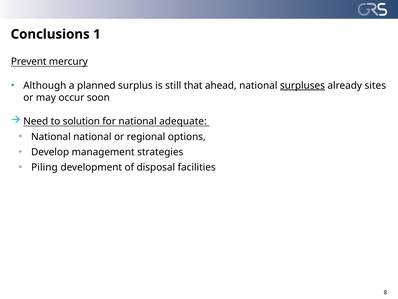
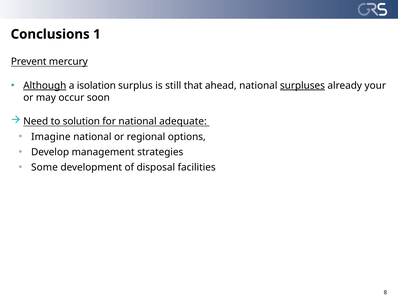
Although underline: none -> present
planned: planned -> isolation
sites: sites -> your
National at (51, 137): National -> Imagine
Piling: Piling -> Some
